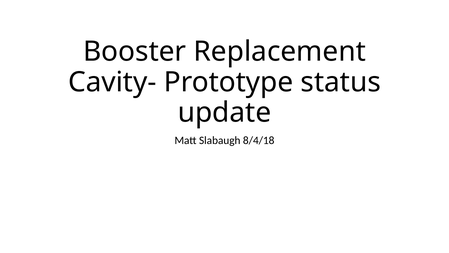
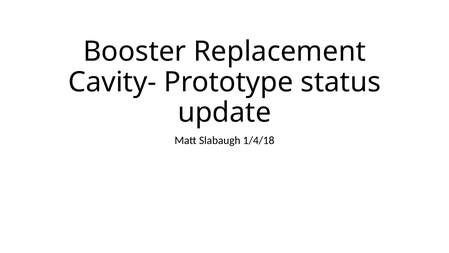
8/4/18: 8/4/18 -> 1/4/18
